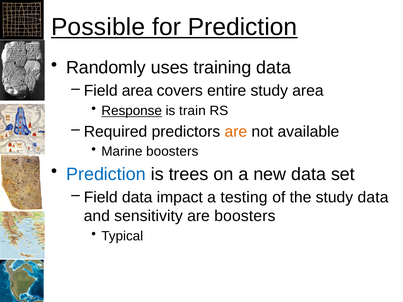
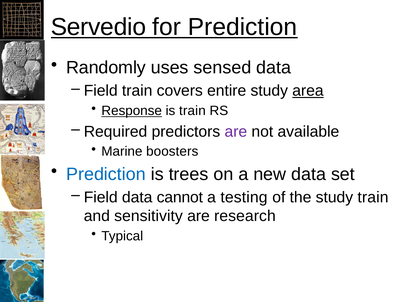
Possible: Possible -> Servedio
training: training -> sensed
Field area: area -> train
area at (308, 91) underline: none -> present
are at (236, 132) colour: orange -> purple
impact: impact -> cannot
study data: data -> train
are boosters: boosters -> research
